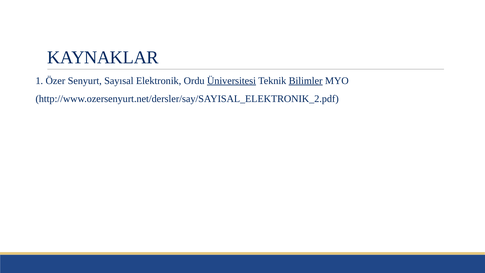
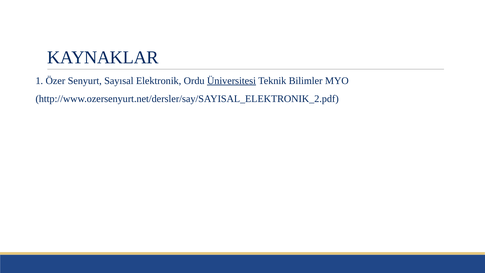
Bilimler underline: present -> none
